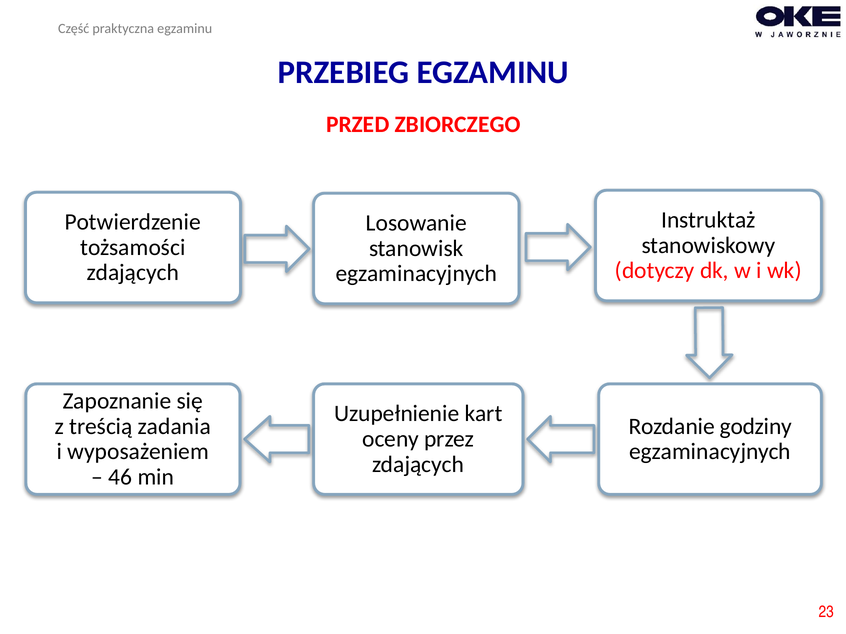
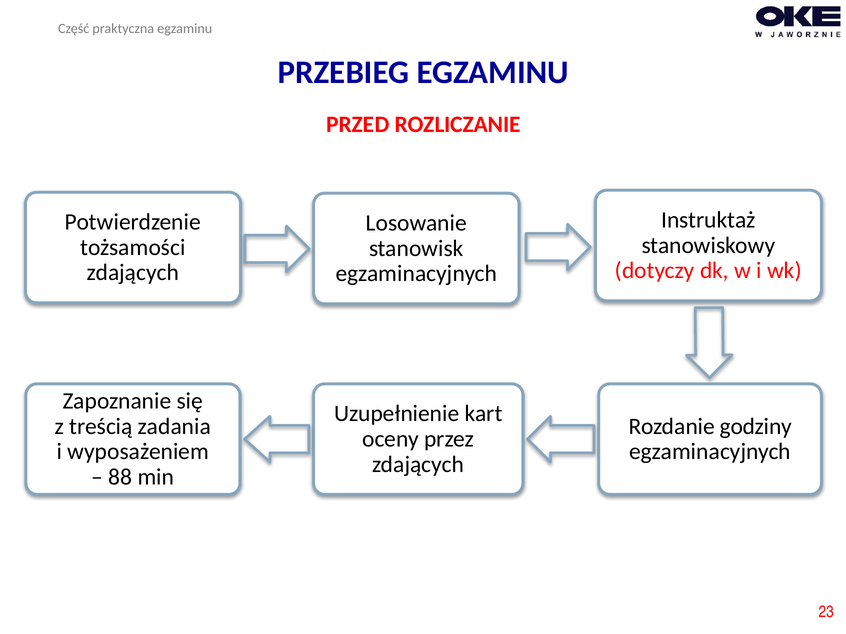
ZBIORCZEGO: ZBIORCZEGO -> ROZLICZANIE
46: 46 -> 88
